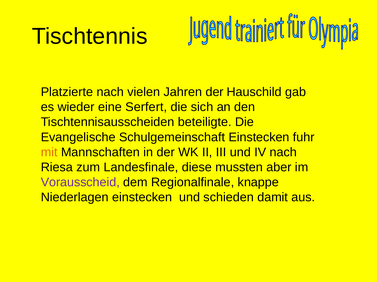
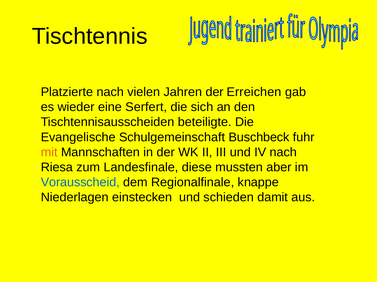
Hauschild: Hauschild -> Erreichen
Schulgemeinschaft Einstecken: Einstecken -> Buschbeck
Vorausscheid colour: purple -> blue
